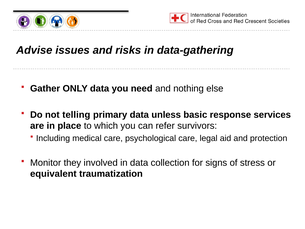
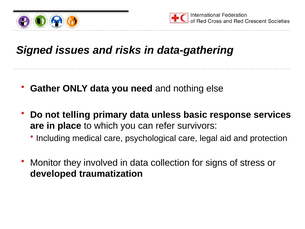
Advise: Advise -> Signed
equivalent: equivalent -> developed
